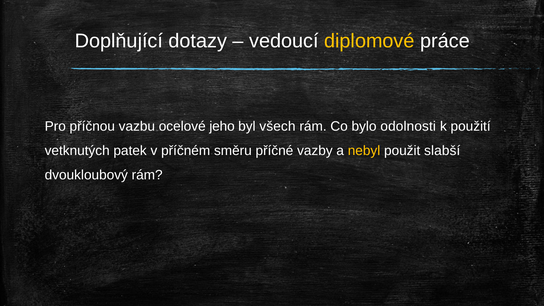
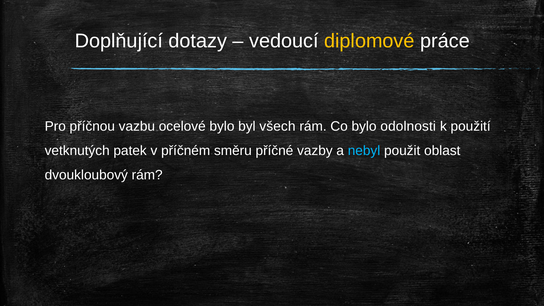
ocelové jeho: jeho -> bylo
nebyl colour: yellow -> light blue
slabší: slabší -> oblast
